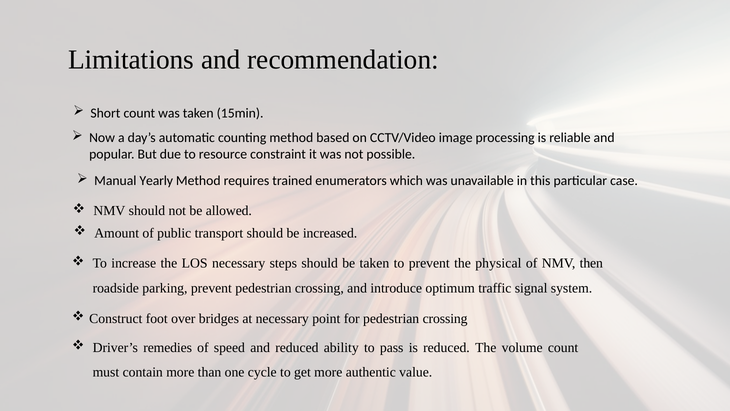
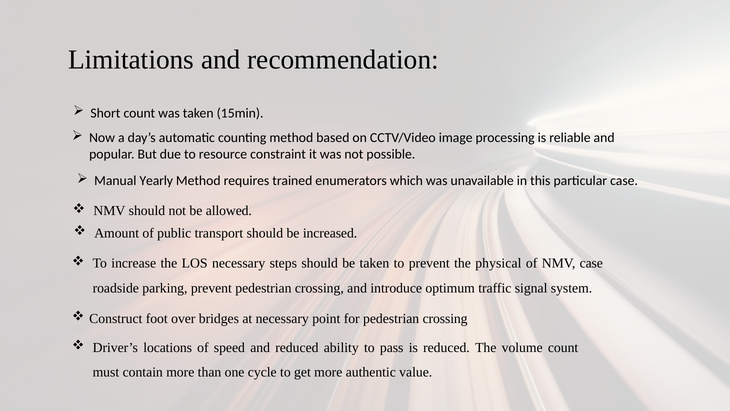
NMV then: then -> case
remedies: remedies -> locations
